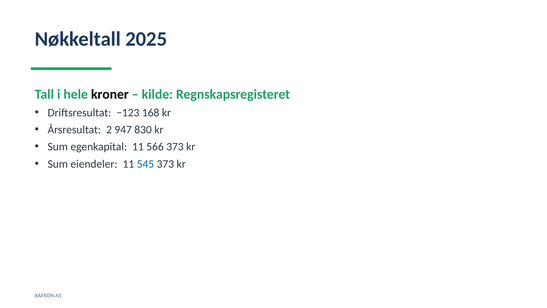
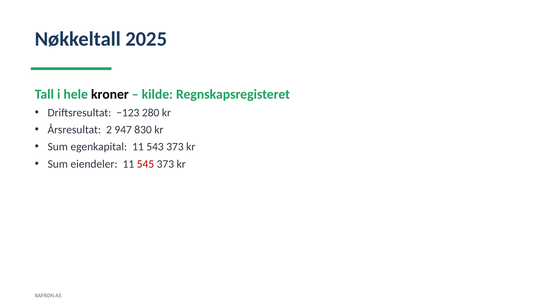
168: 168 -> 280
566: 566 -> 543
545 colour: blue -> red
